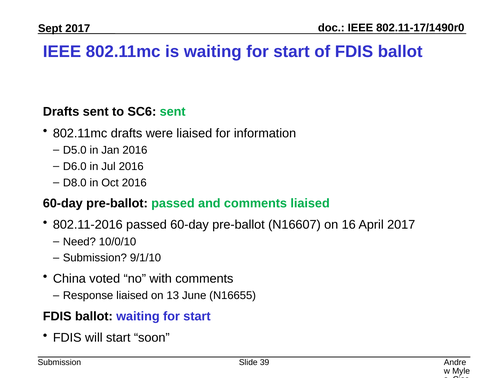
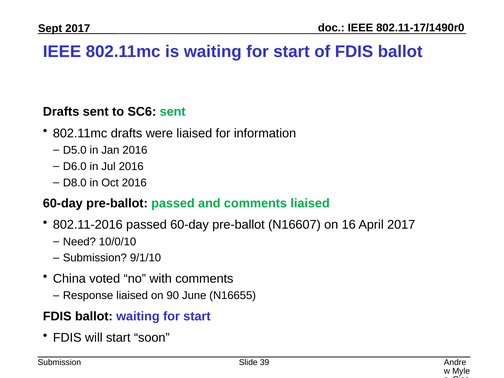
13: 13 -> 90
